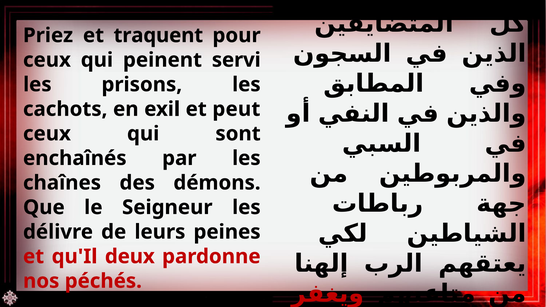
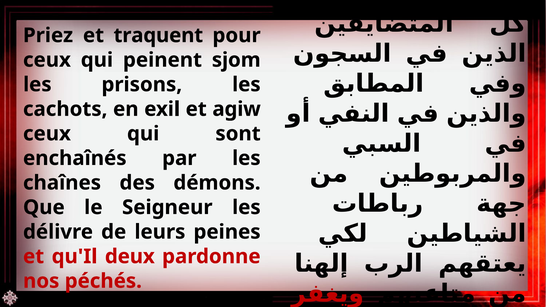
servi: servi -> sjom
peut: peut -> agiw
